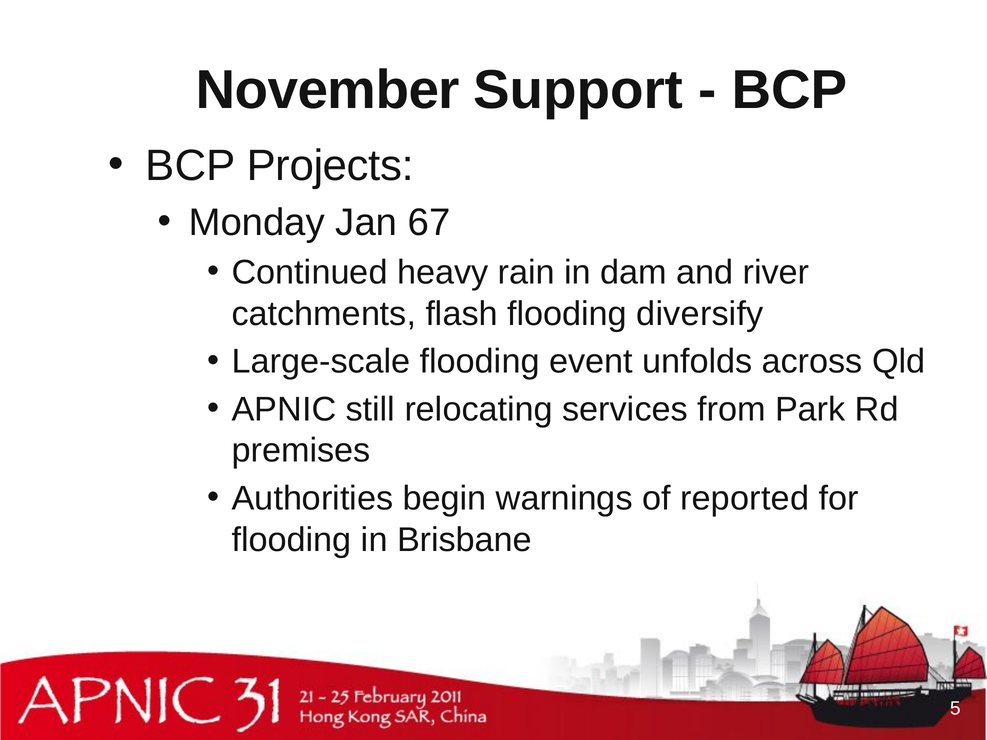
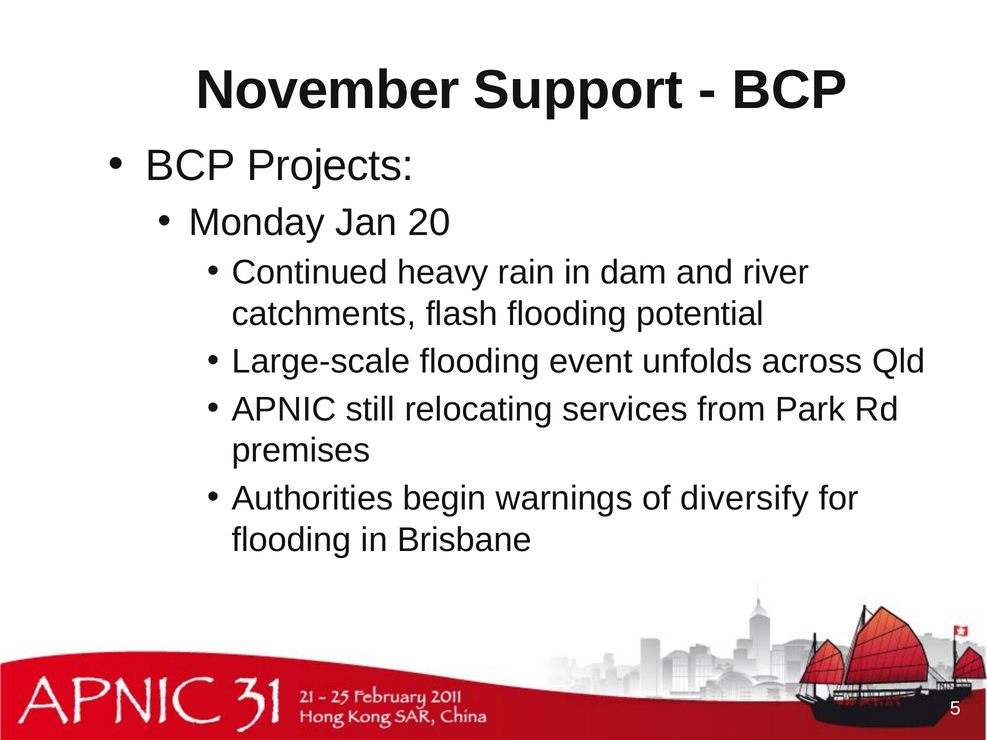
67: 67 -> 20
diversify: diversify -> potential
reported: reported -> diversify
